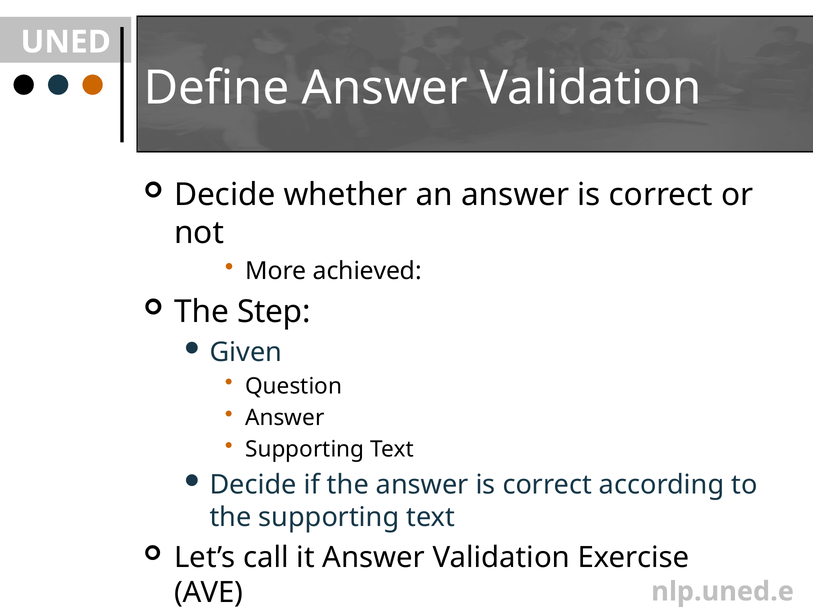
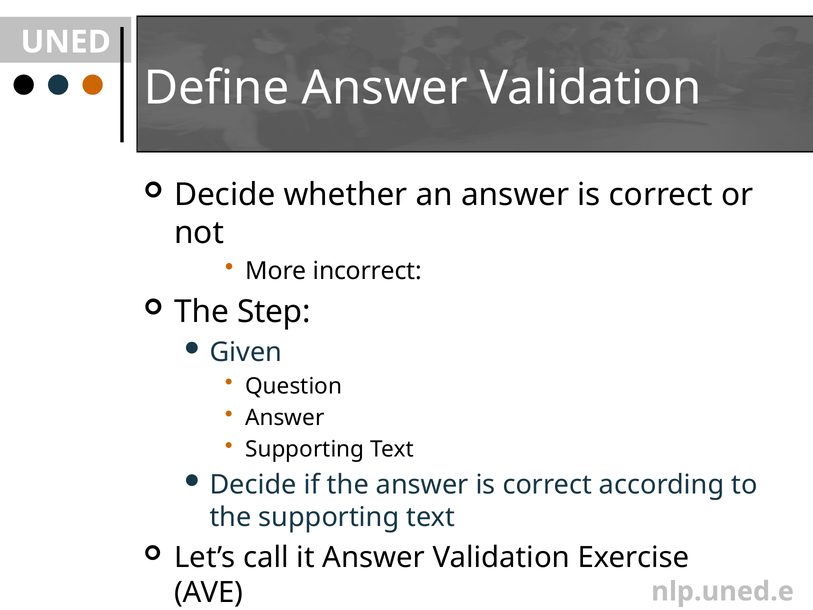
achieved: achieved -> incorrect
